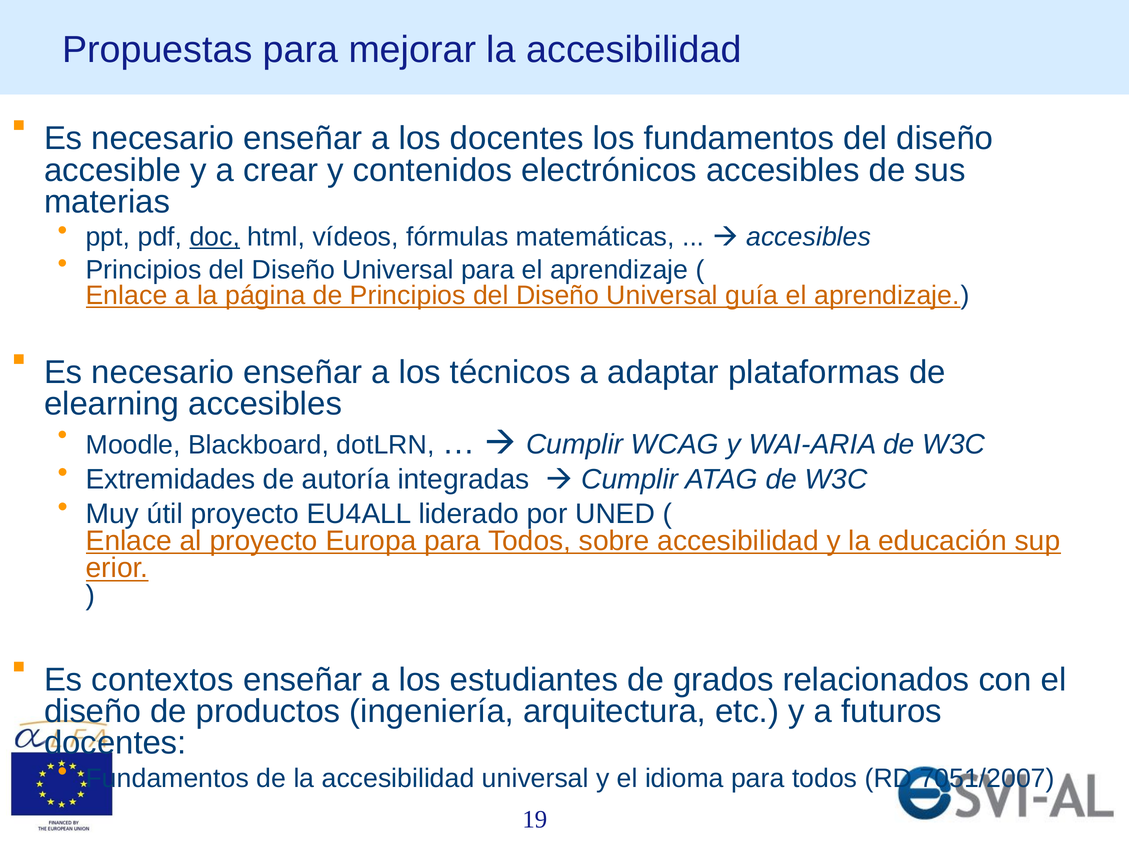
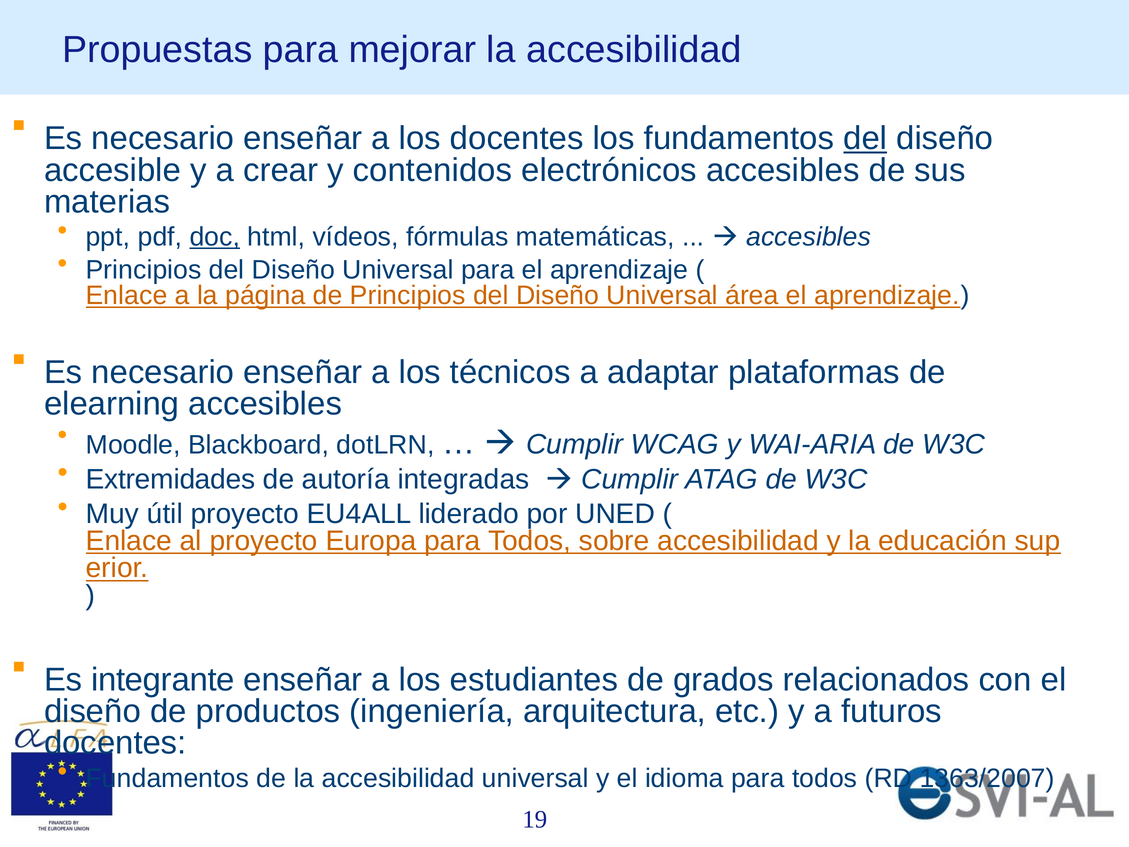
del at (865, 138) underline: none -> present
guía: guía -> área
contextos: contextos -> integrante
7051/2007: 7051/2007 -> 1363/2007
